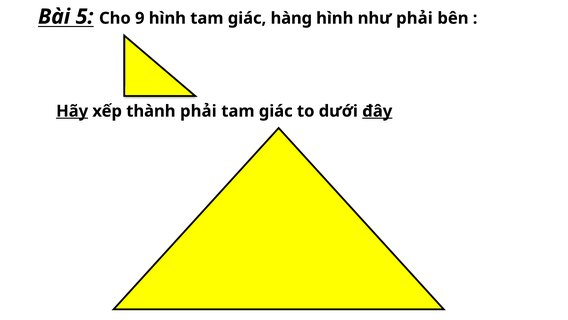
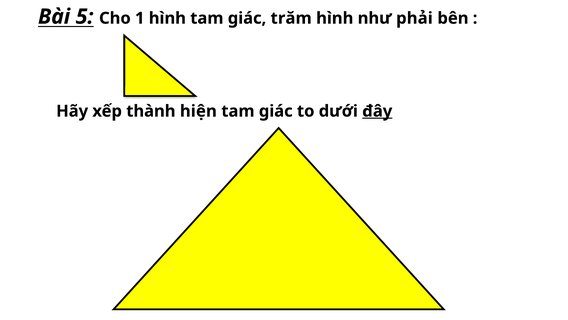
9: 9 -> 1
hàng: hàng -> trăm
Hãy underline: present -> none
thành phải: phải -> hiện
